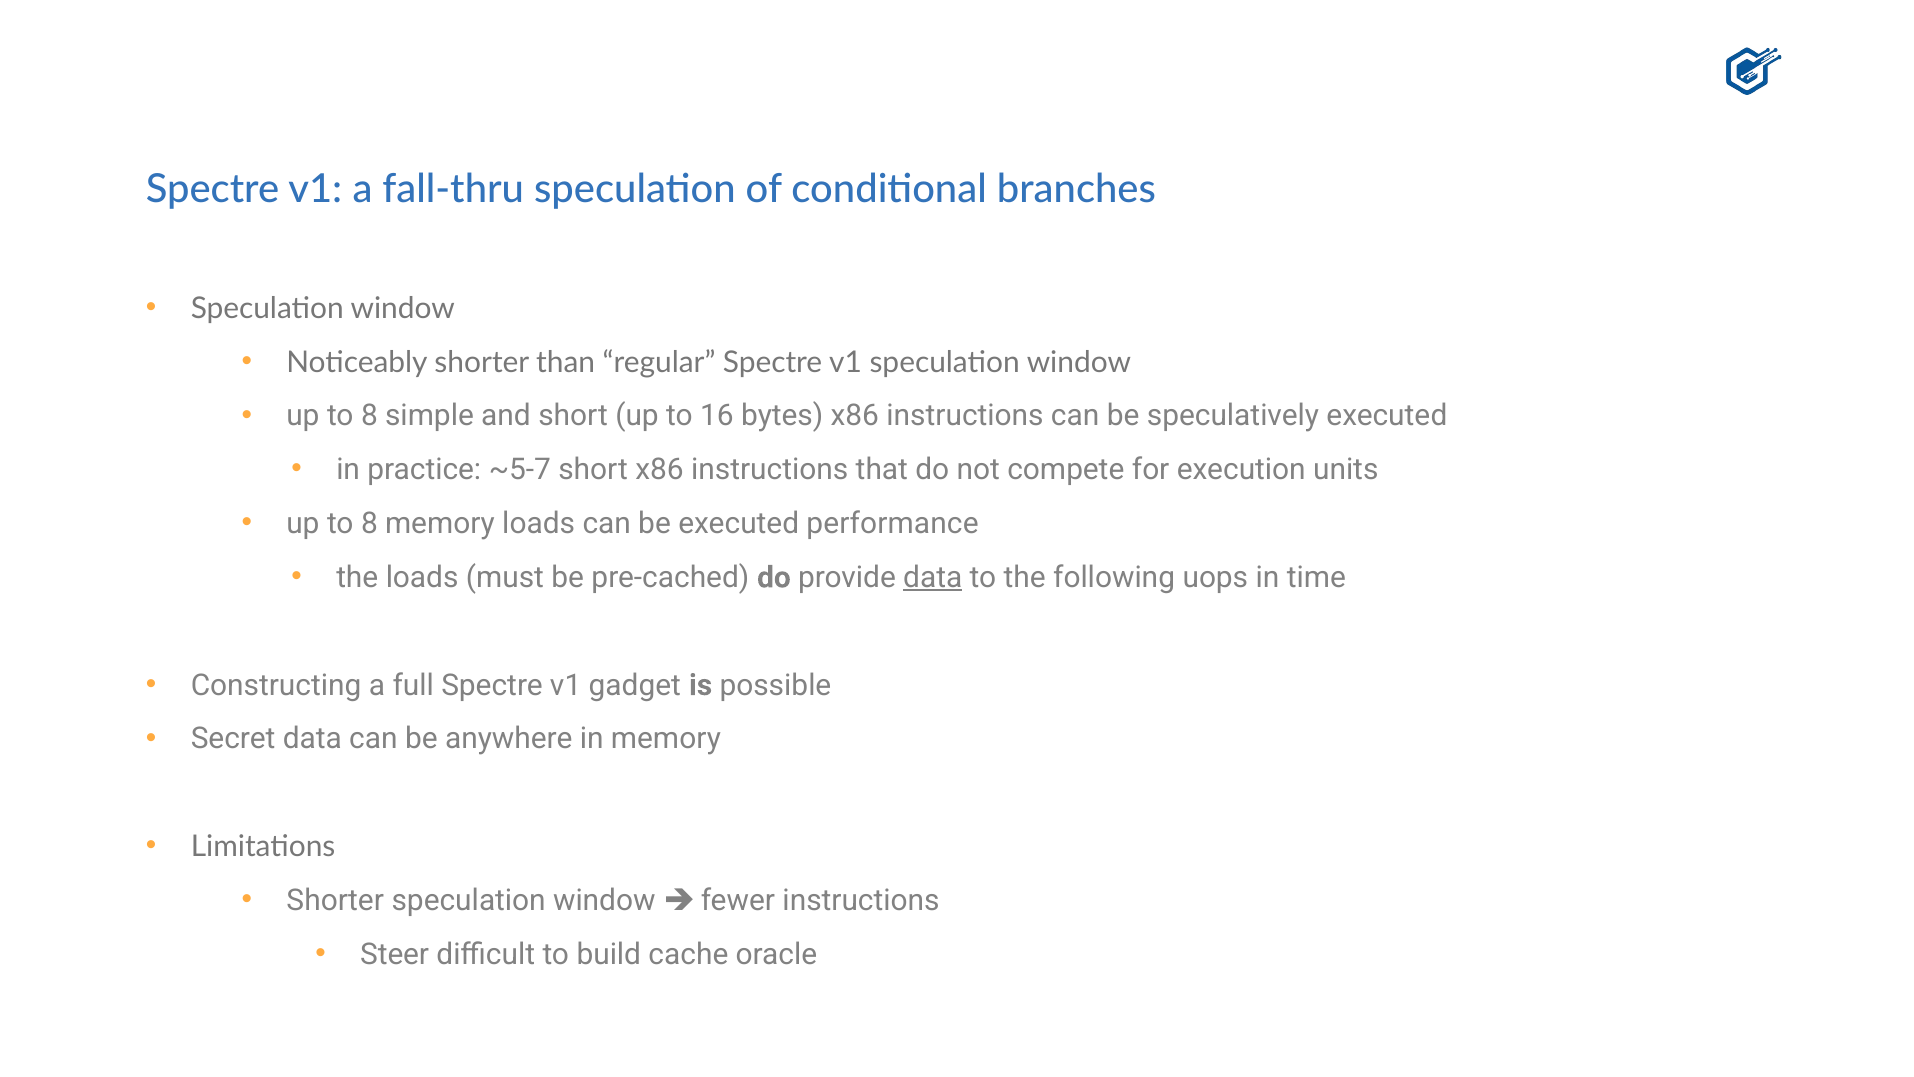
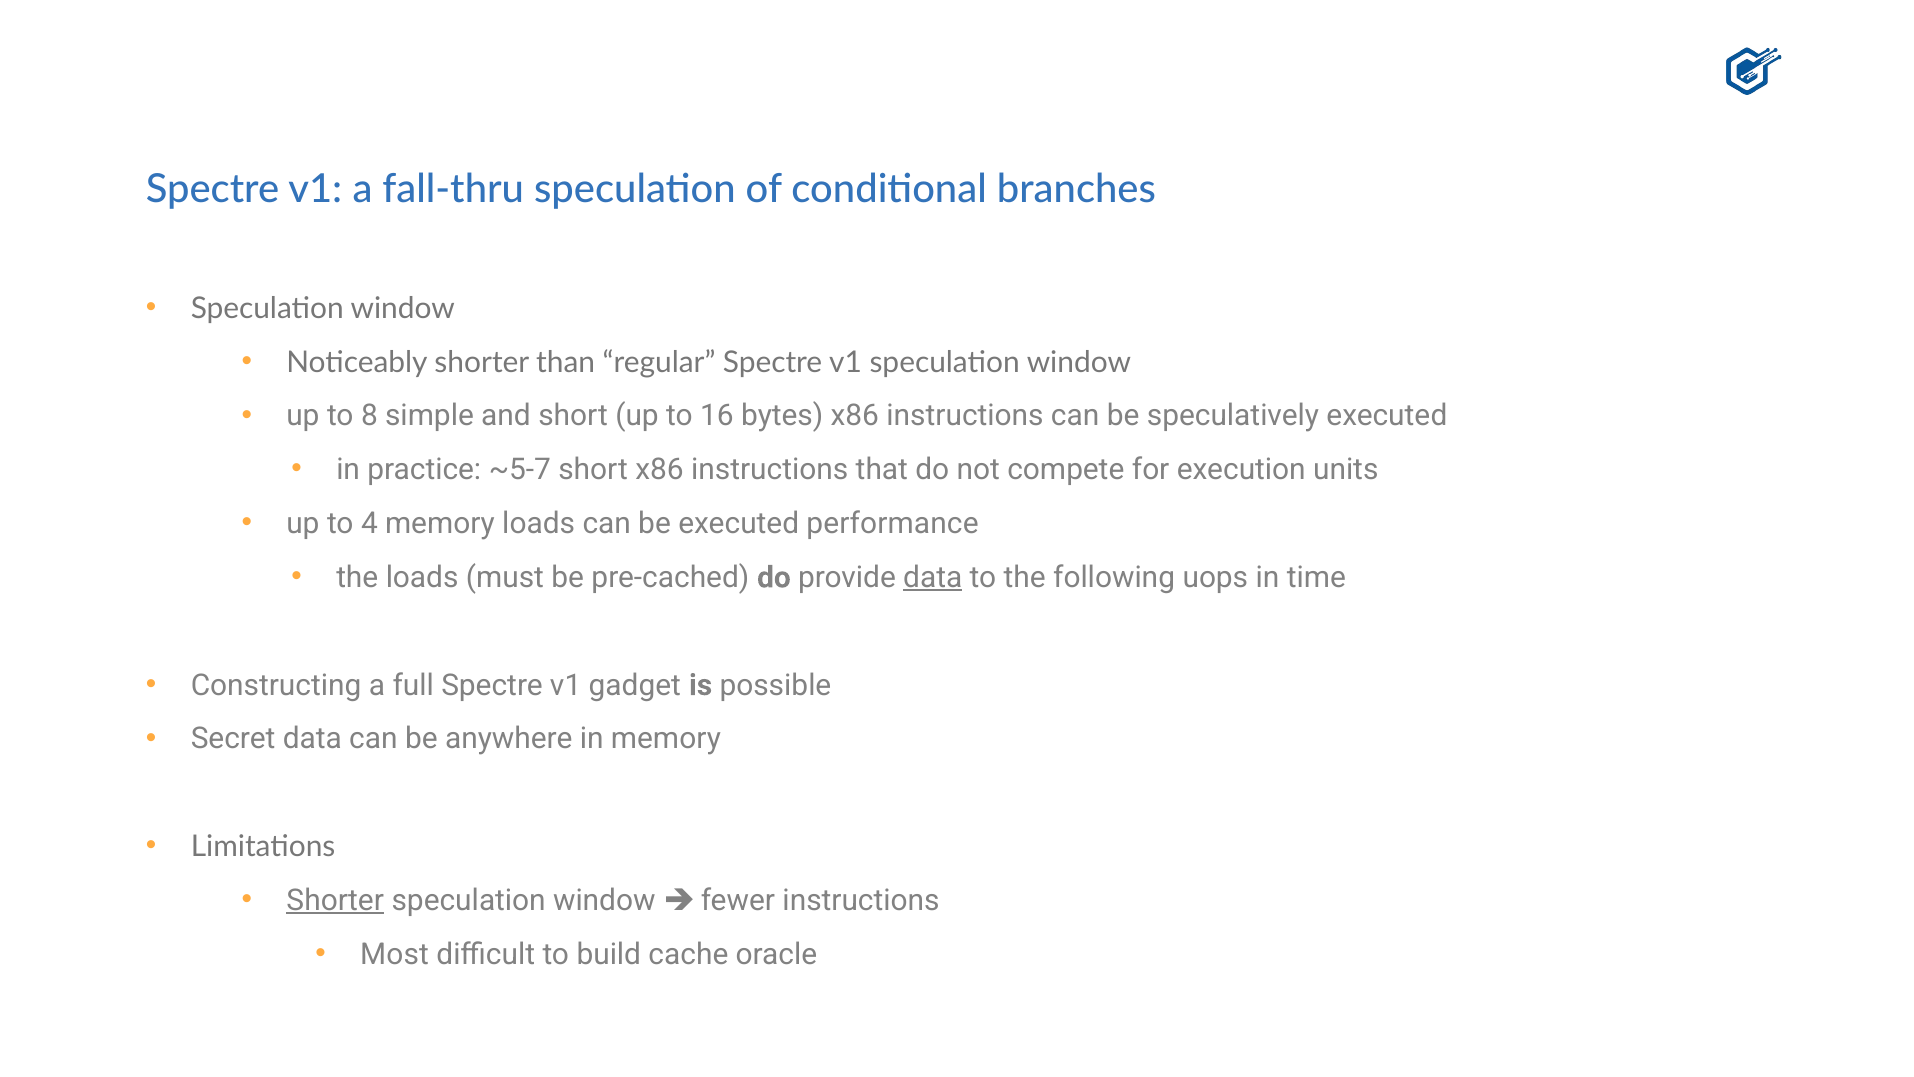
8 at (369, 524): 8 -> 4
Shorter at (335, 900) underline: none -> present
Steer: Steer -> Most
